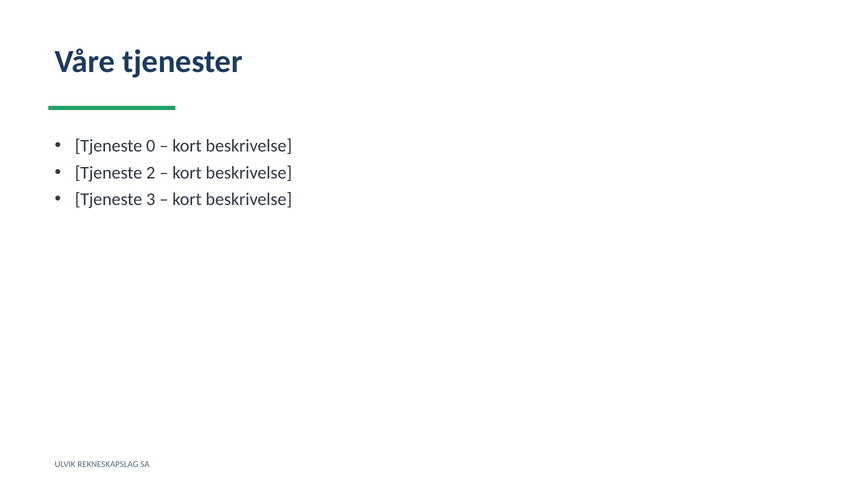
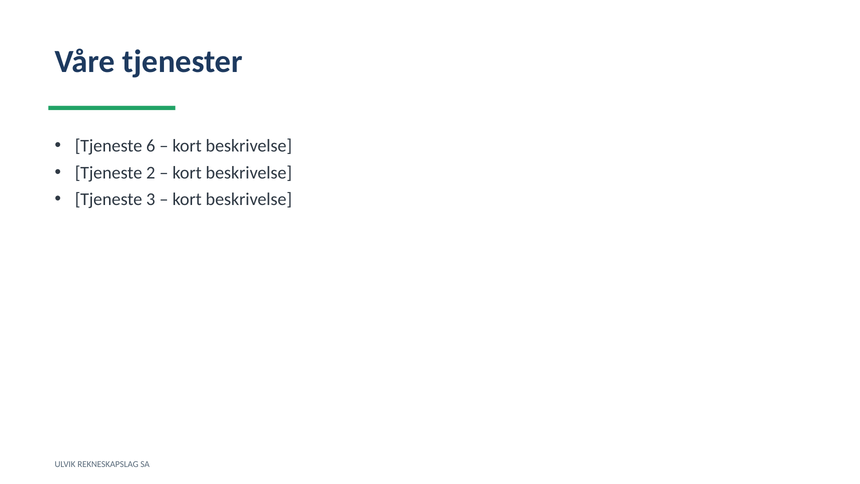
0: 0 -> 6
